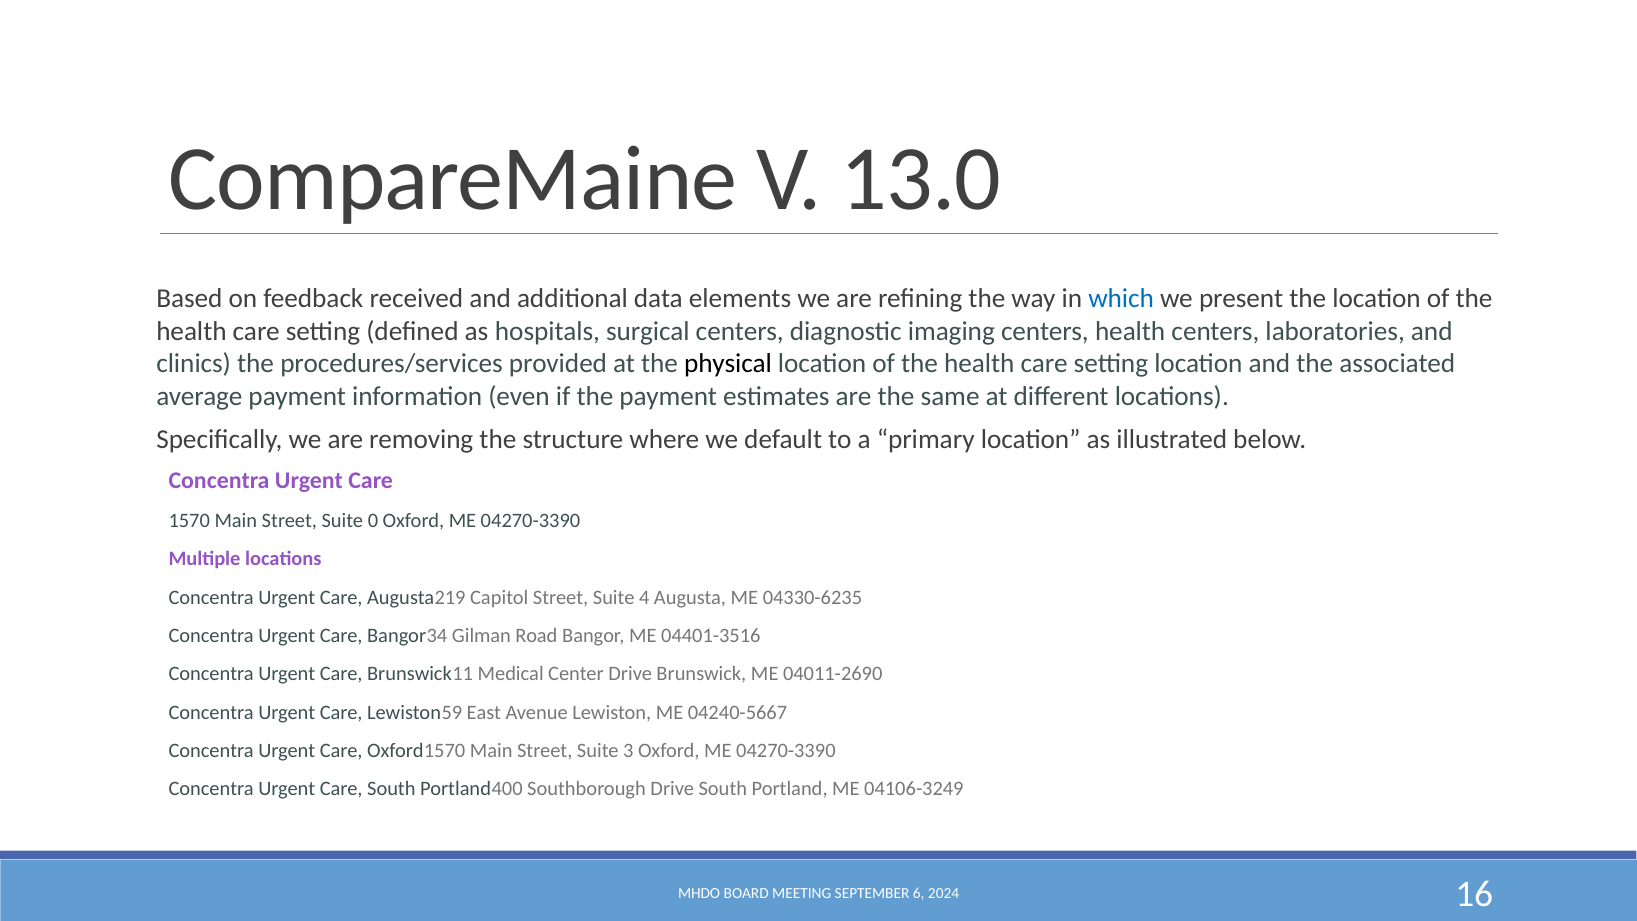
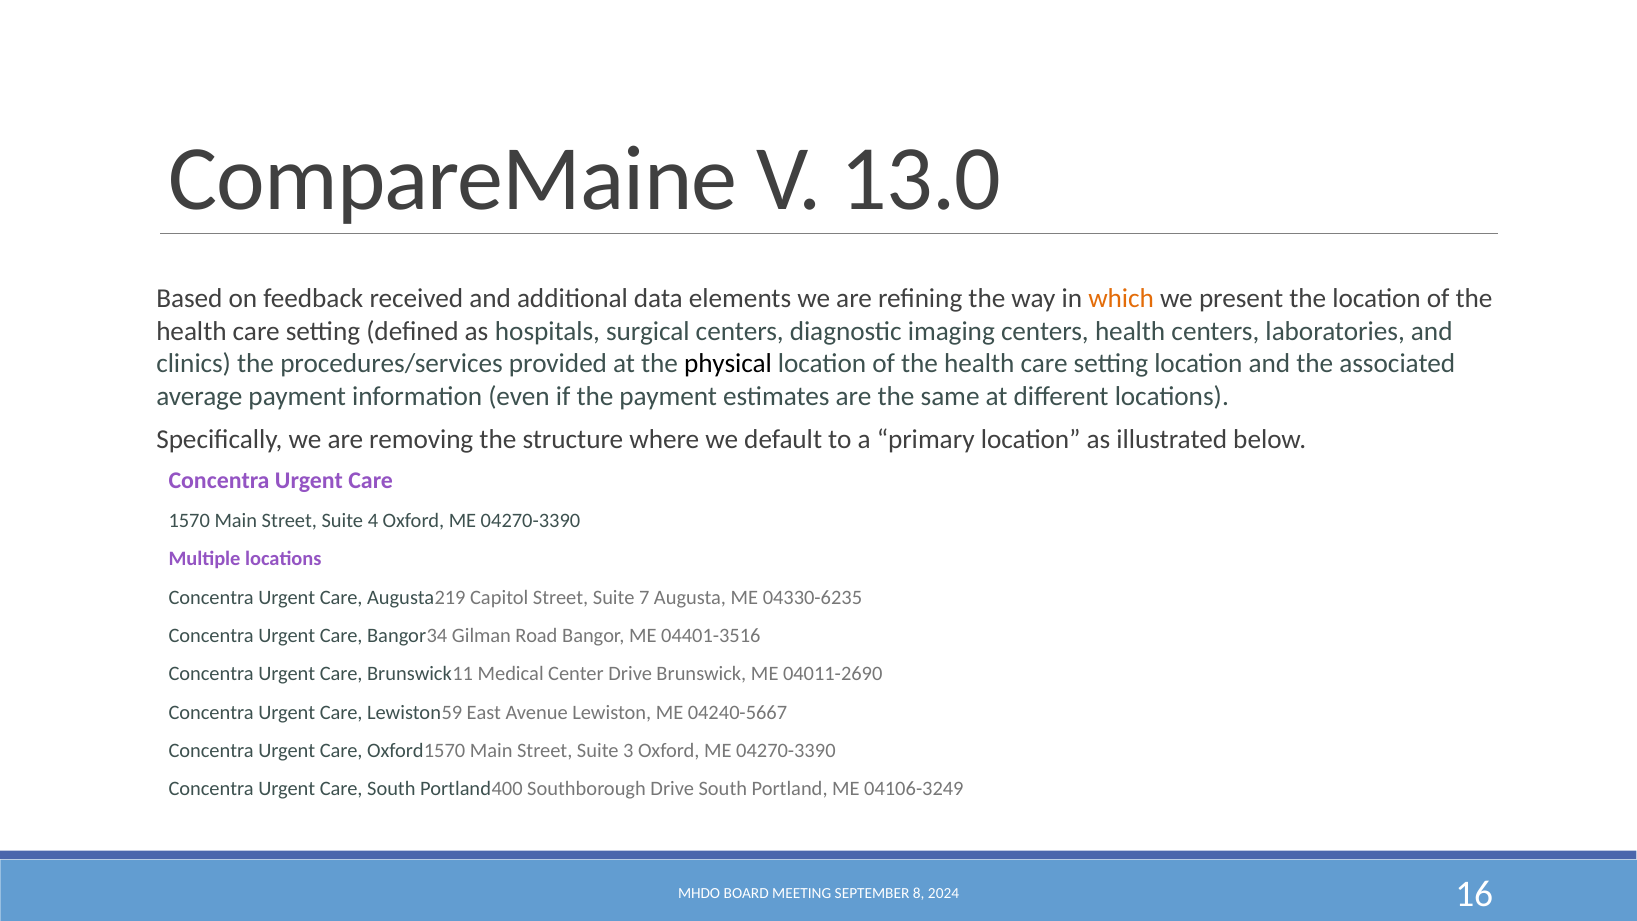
which colour: blue -> orange
0: 0 -> 4
4: 4 -> 7
6: 6 -> 8
